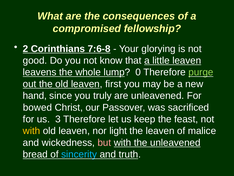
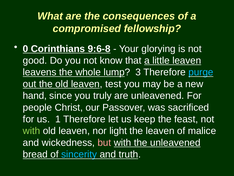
2: 2 -> 0
7:6-8: 7:6-8 -> 9:6-8
0: 0 -> 3
purge colour: light green -> light blue
first: first -> test
bowed: bowed -> people
3: 3 -> 1
with at (31, 131) colour: yellow -> light green
